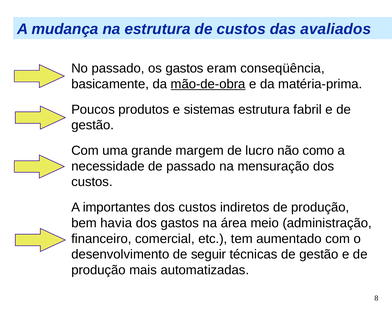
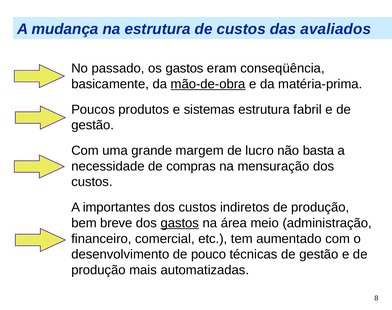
como: como -> basta
de passado: passado -> compras
havia: havia -> breve
gastos at (180, 223) underline: none -> present
seguir: seguir -> pouco
